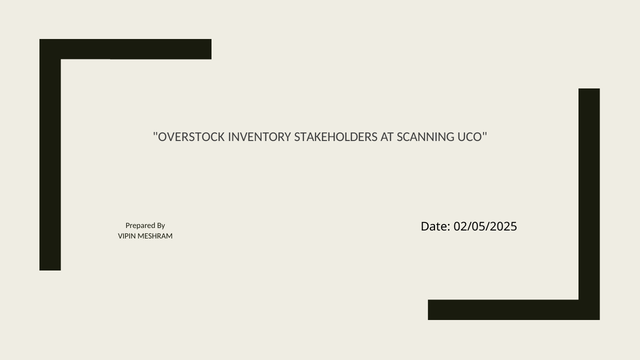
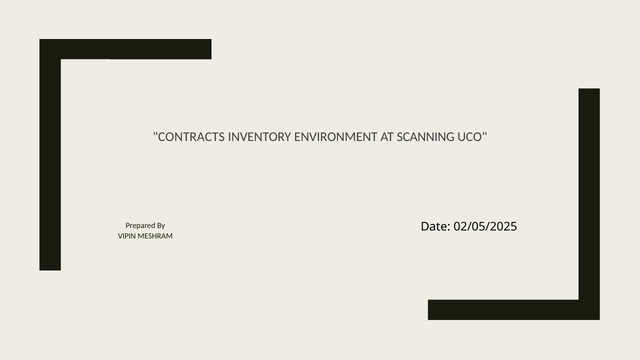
OVERSTOCK: OVERSTOCK -> CONTRACTS
STAKEHOLDERS: STAKEHOLDERS -> ENVIRONMENT
